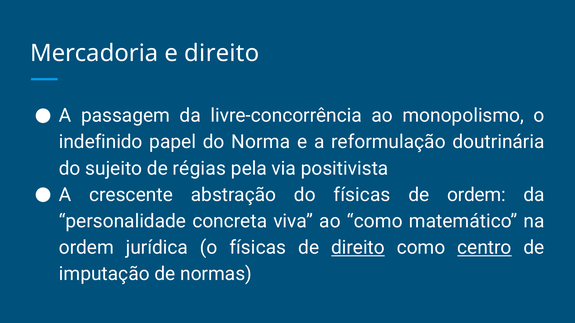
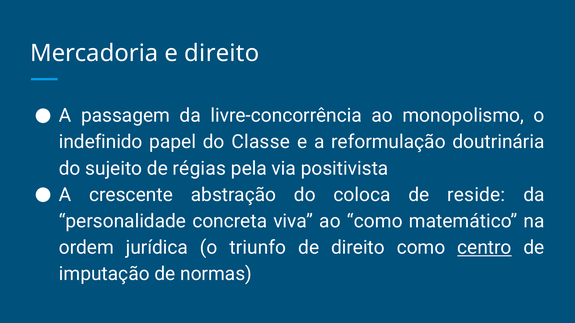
Norma: Norma -> Classe
do físicas: físicas -> coloca
de ordem: ordem -> reside
o físicas: físicas -> triunfo
direito at (358, 248) underline: present -> none
